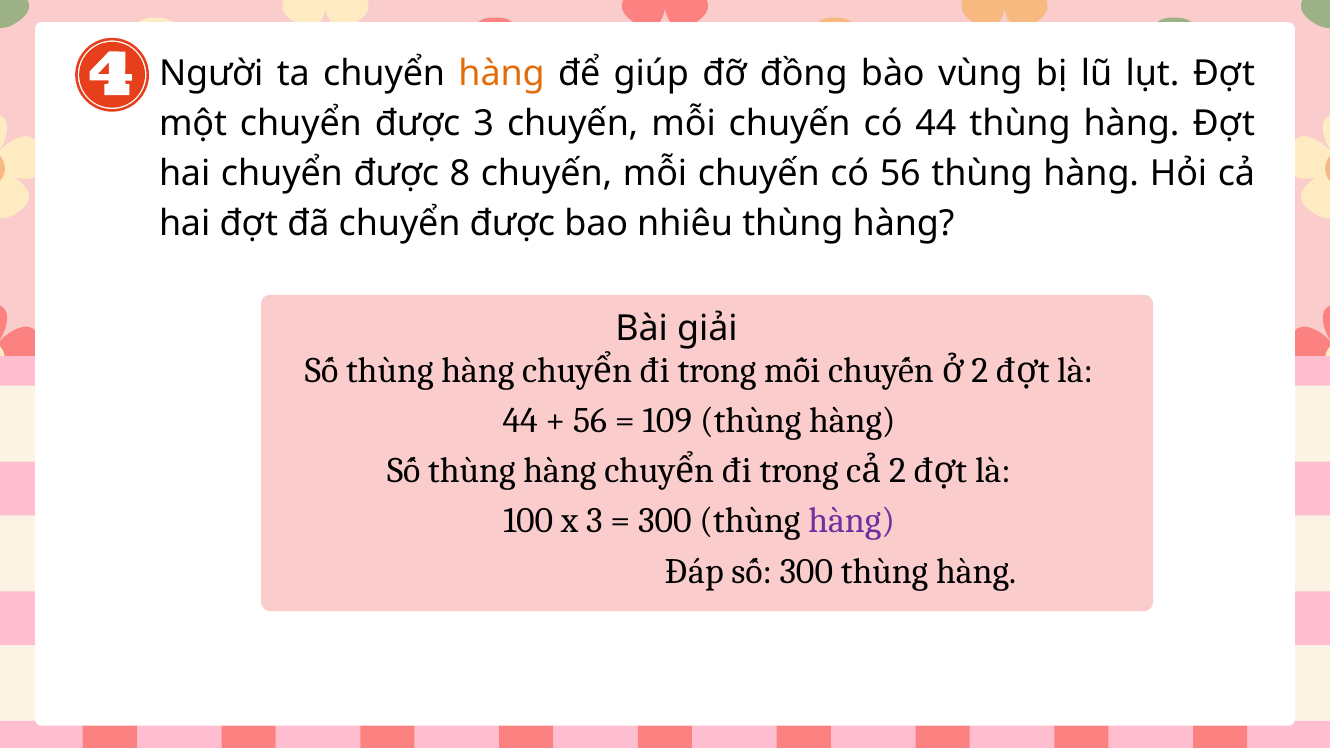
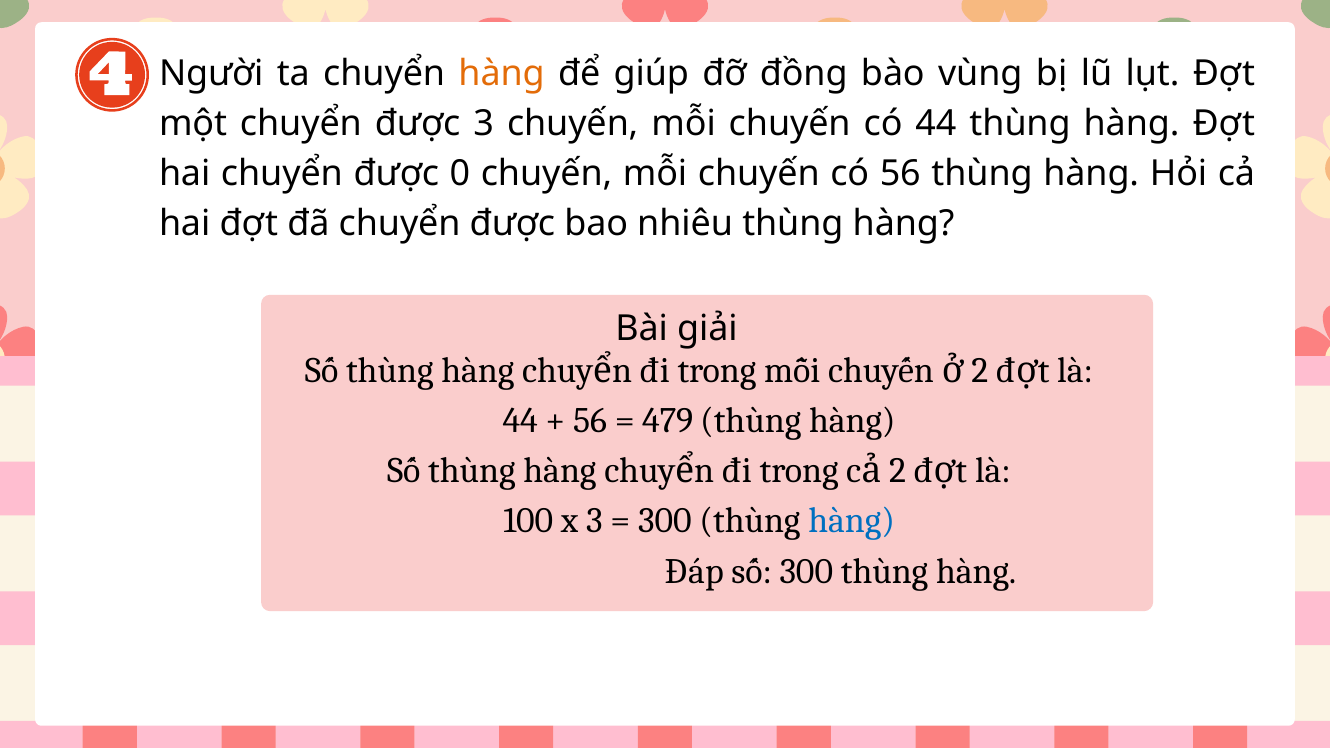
8: 8 -> 0
109: 109 -> 479
hàng at (852, 521) colour: purple -> blue
